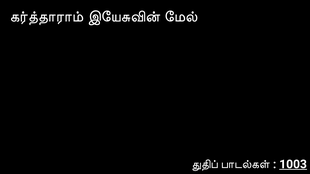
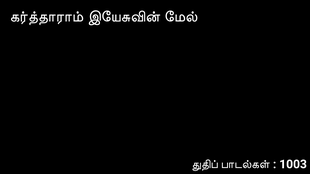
1003 underline: present -> none
